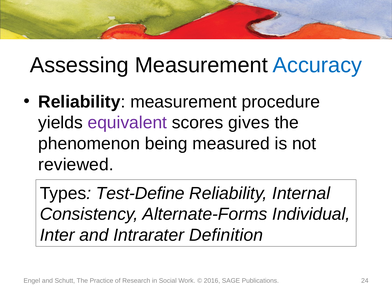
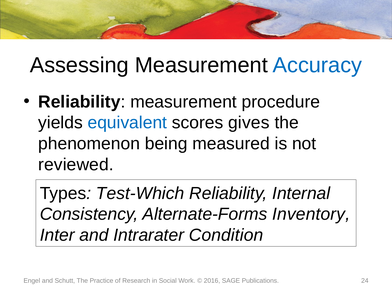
equivalent colour: purple -> blue
Test-Define: Test-Define -> Test-Which
Individual: Individual -> Inventory
Definition: Definition -> Condition
